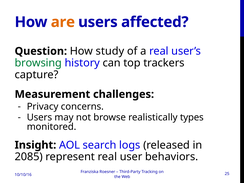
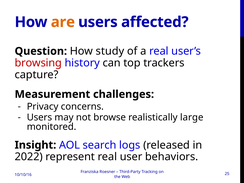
browsing colour: green -> red
types: types -> large
2085: 2085 -> 2022
